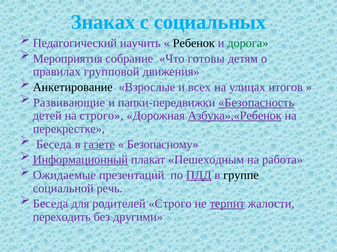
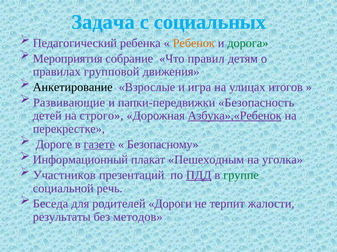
Знаках: Знаках -> Задача
научить: научить -> ребенка
Ребенок colour: black -> orange
готовы: готовы -> правил
всех: всех -> игра
Безопасность underline: present -> none
Беседа at (54, 145): Беседа -> Дороге
Информационный underline: present -> none
работа: работа -> уголка
Ожидаемые: Ожидаемые -> Участников
группе colour: black -> green
родителей Строго: Строго -> Дороги
терпит underline: present -> none
переходить: переходить -> результаты
другими: другими -> методов
